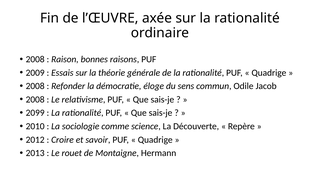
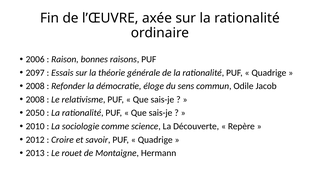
2008 at (35, 59): 2008 -> 2006
2009: 2009 -> 2097
2099: 2099 -> 2050
